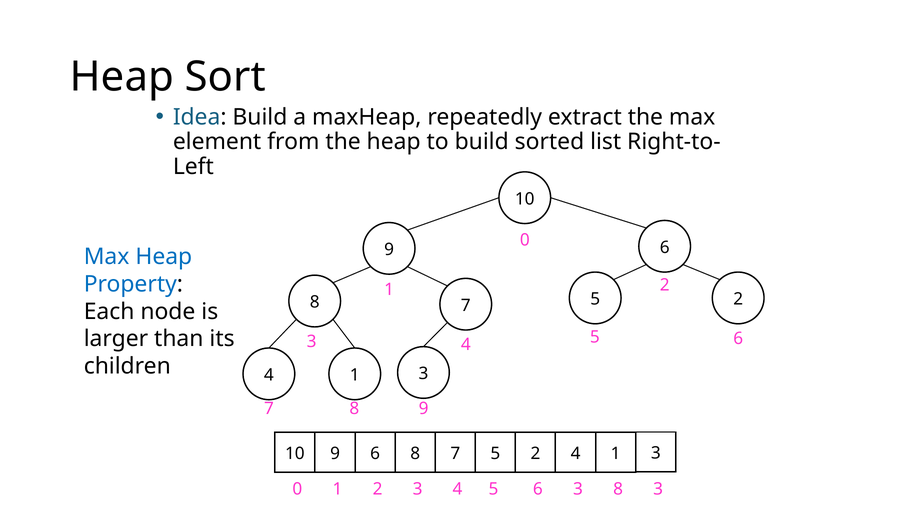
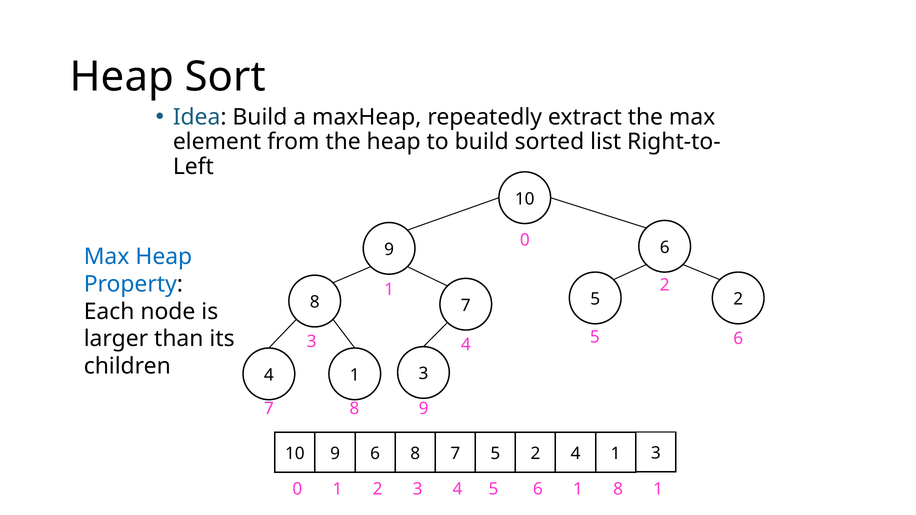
6 3: 3 -> 1
8 3: 3 -> 1
